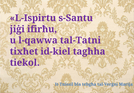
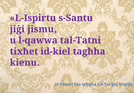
ifirħu: ifirħu -> jismu
tiekol: tiekol -> kienu
